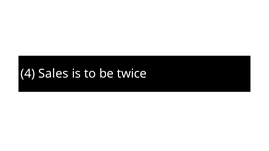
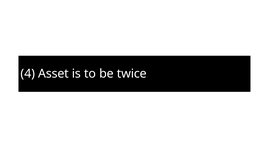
Sales: Sales -> Asset
